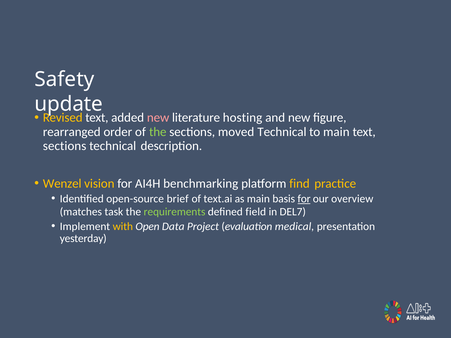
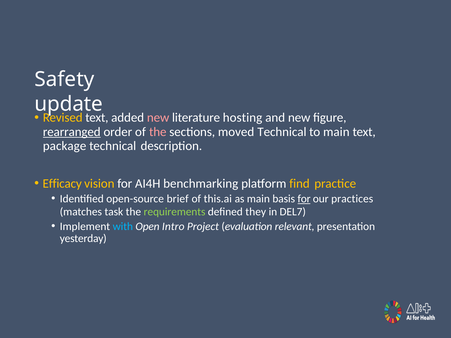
rearranged underline: none -> present
the at (158, 132) colour: light green -> pink
sections at (65, 146): sections -> package
Wenzel: Wenzel -> Efficacy
text.ai: text.ai -> this.ai
overview: overview -> practices
field: field -> they
with colour: yellow -> light blue
Data: Data -> Intro
medical: medical -> relevant
